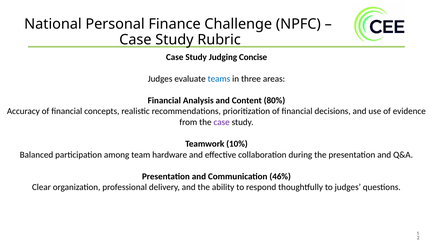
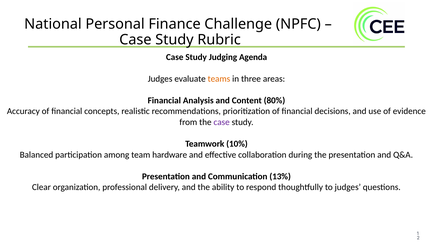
Concise: Concise -> Agenda
teams colour: blue -> orange
46%: 46% -> 13%
